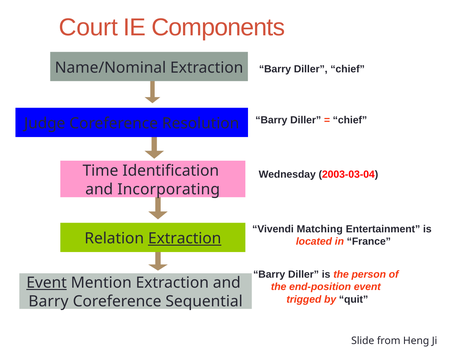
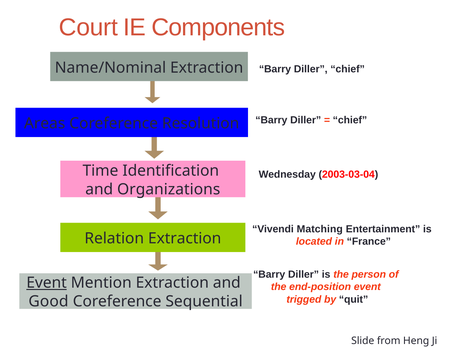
Judge: Judge -> Areas
Incorporating: Incorporating -> Organizations
Extraction at (185, 239) underline: present -> none
Barry at (48, 302): Barry -> Good
